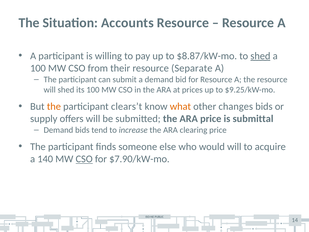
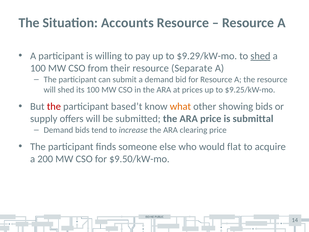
$8.87/kW-mo: $8.87/kW-mo -> $9.29/kW-mo
the at (54, 106) colour: orange -> red
clears’t: clears’t -> based’t
changes: changes -> showing
would will: will -> flat
140: 140 -> 200
CSO at (84, 159) underline: present -> none
$7.90/kW-mo: $7.90/kW-mo -> $9.50/kW-mo
